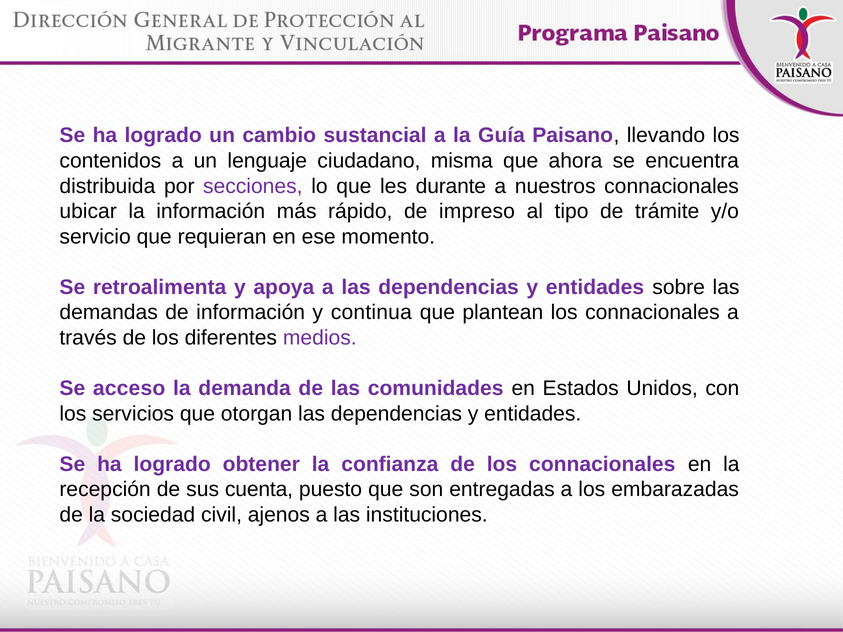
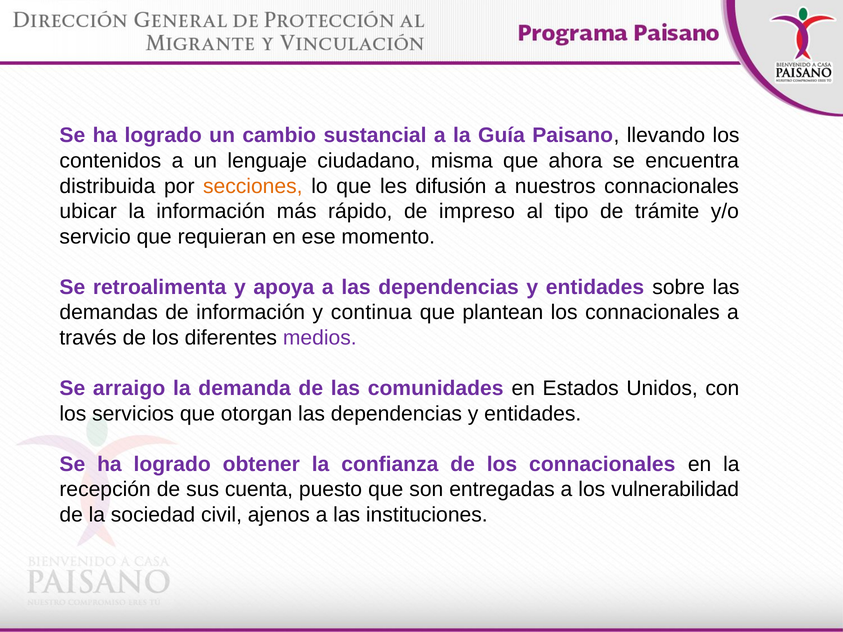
secciones colour: purple -> orange
durante: durante -> difusión
acceso: acceso -> arraigo
embarazadas: embarazadas -> vulnerabilidad
